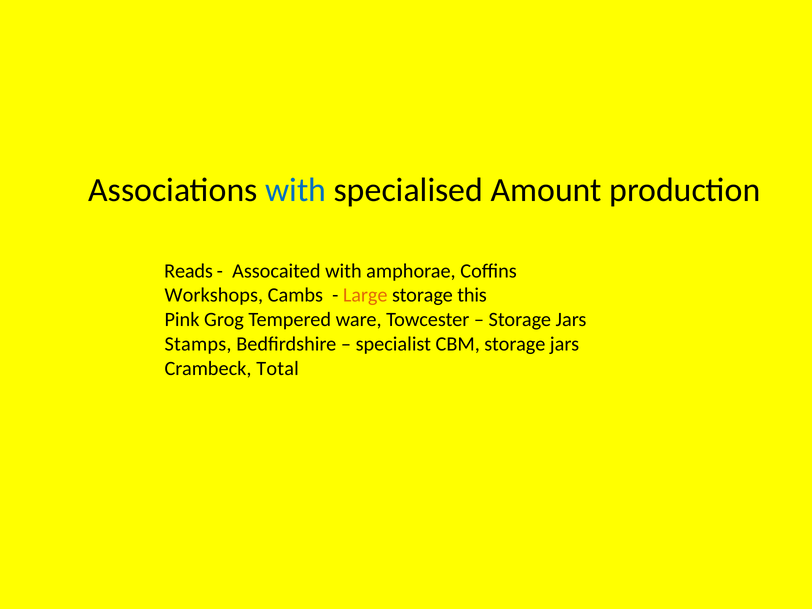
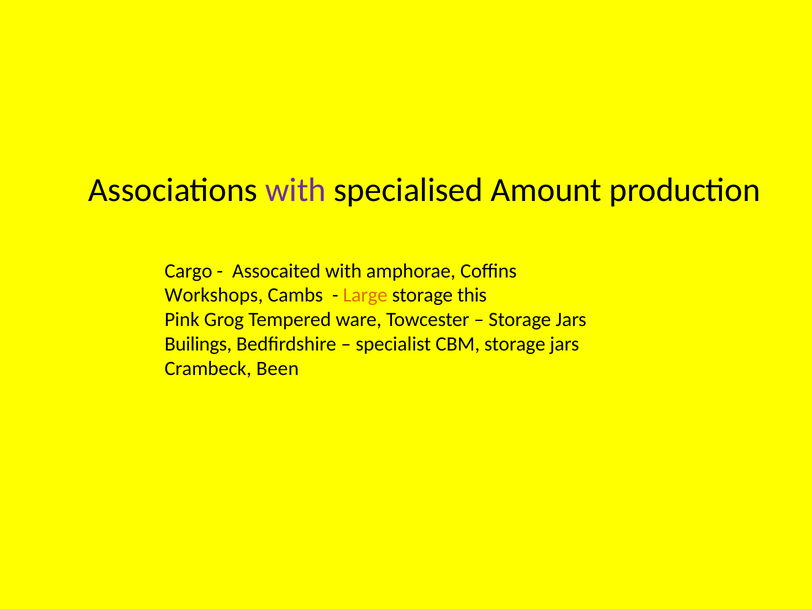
with at (296, 190) colour: blue -> purple
Reads: Reads -> Cargo
Stamps: Stamps -> Builings
Total: Total -> Been
